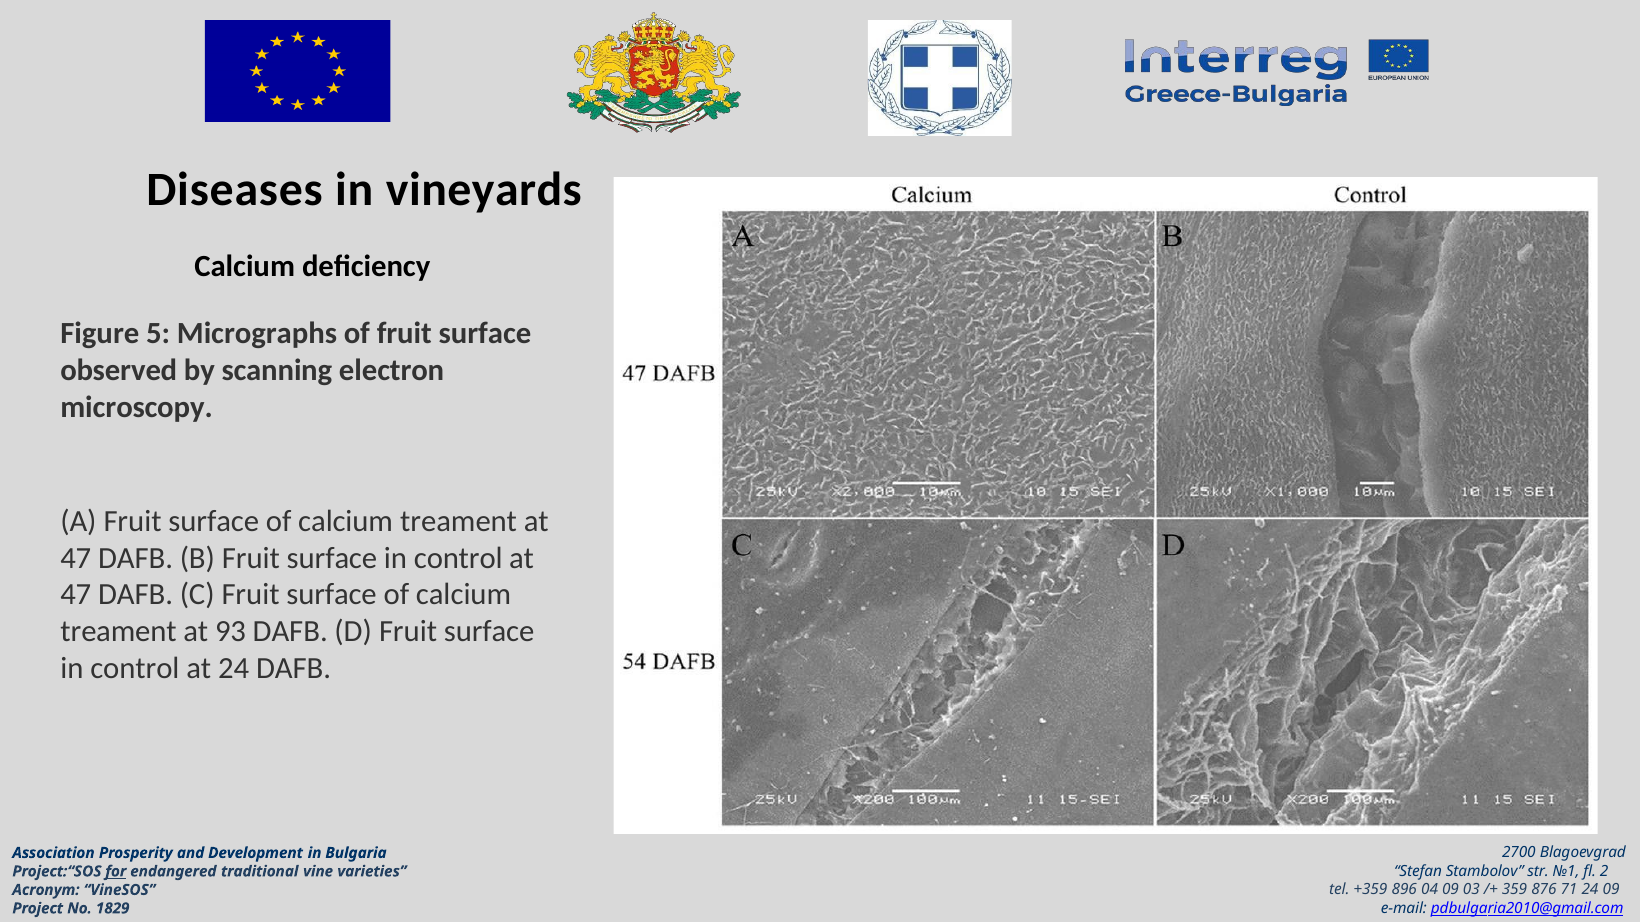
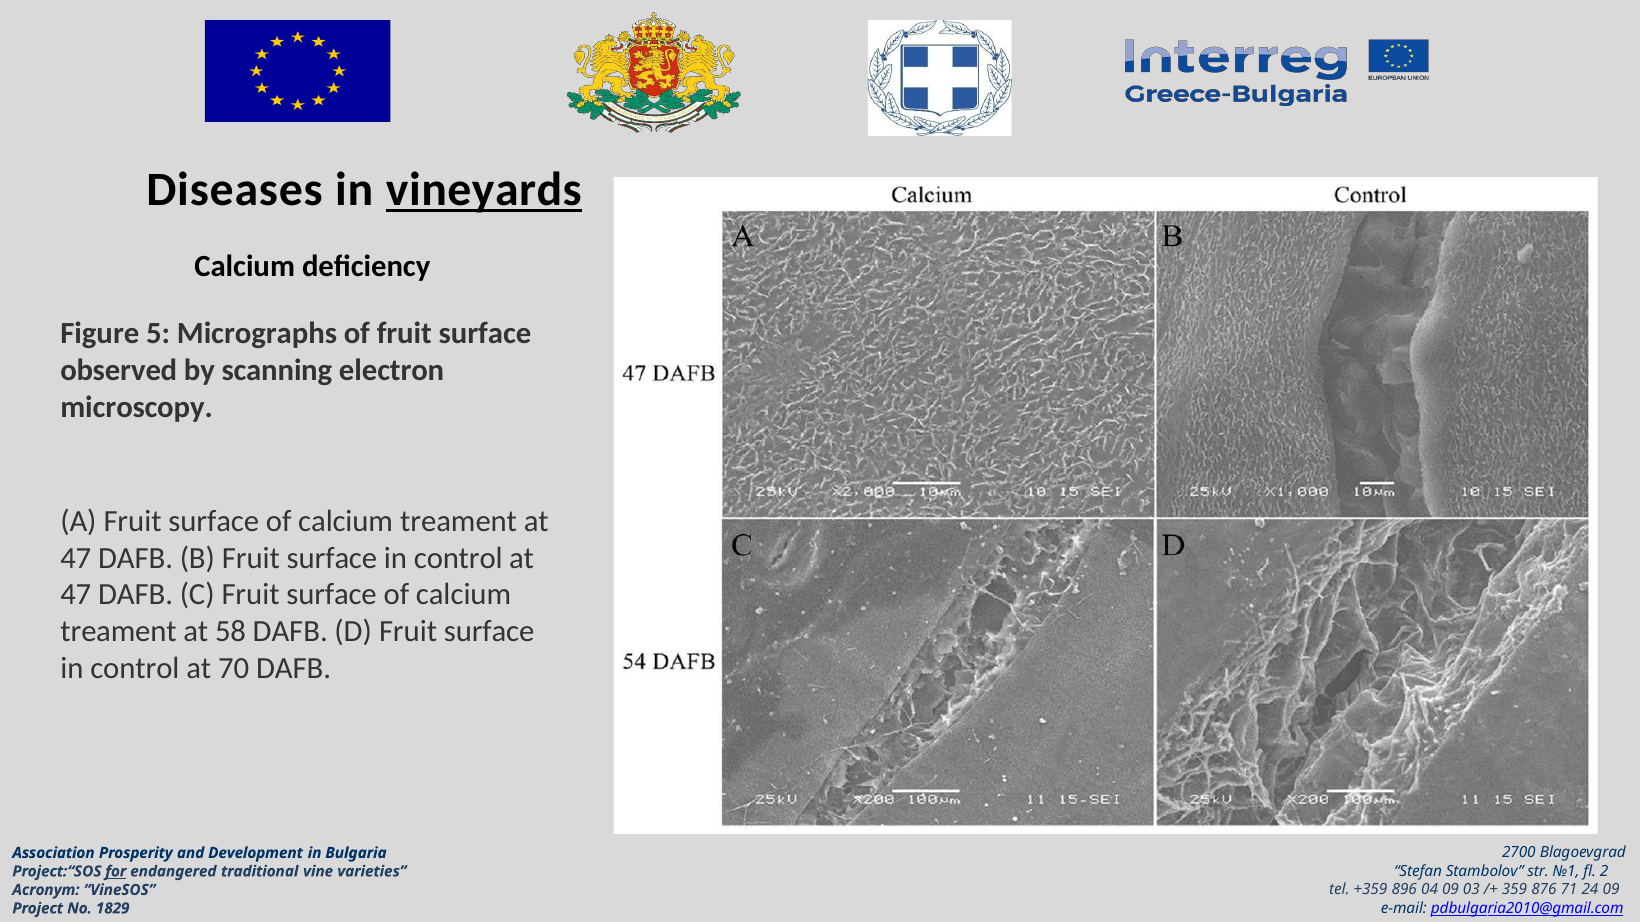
vineyards underline: none -> present
93: 93 -> 58
at 24: 24 -> 70
